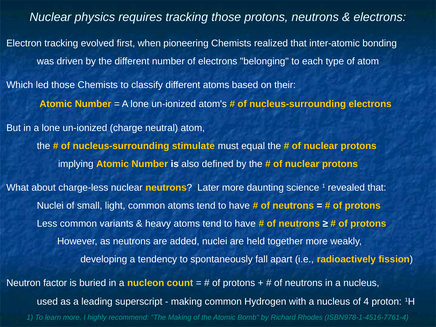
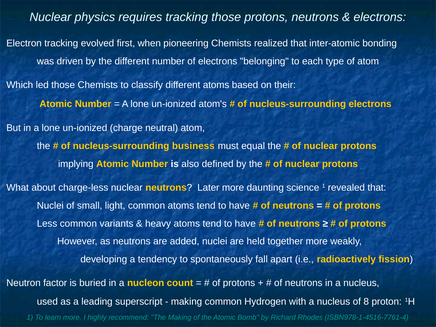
stimulate: stimulate -> business
4: 4 -> 8
